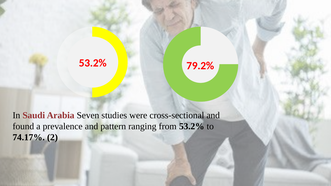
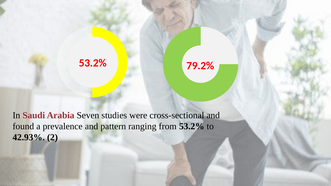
74.17%: 74.17% -> 42.93%
